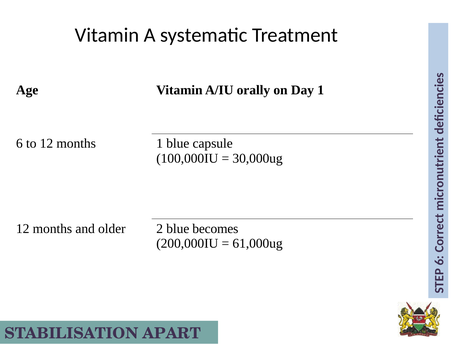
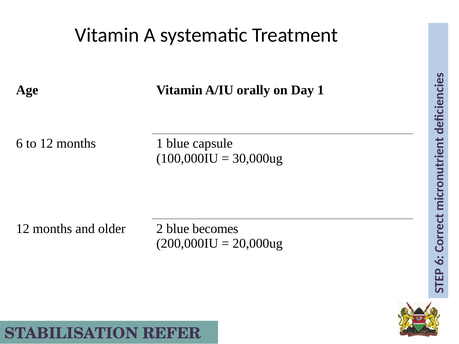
61,000ug: 61,000ug -> 20,000ug
APART: APART -> REFER
